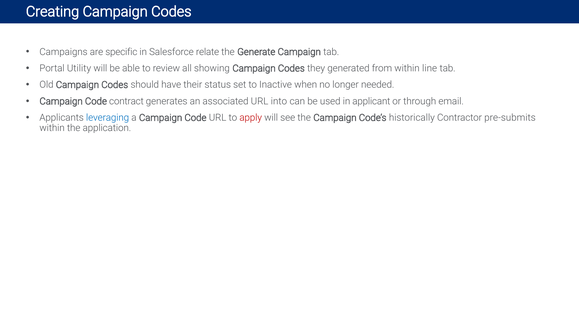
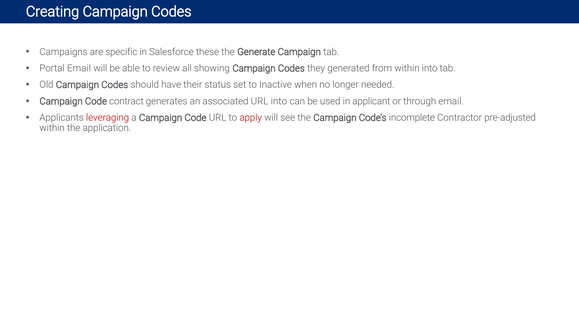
relate: relate -> these
Portal Utility: Utility -> Email
within line: line -> into
leveraging colour: blue -> red
historically: historically -> incomplete
pre-submits: pre-submits -> pre-adjusted
